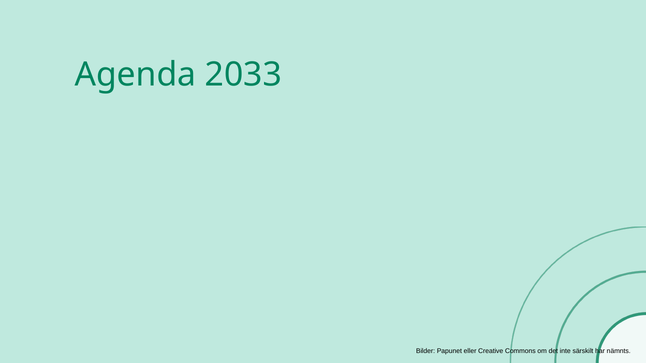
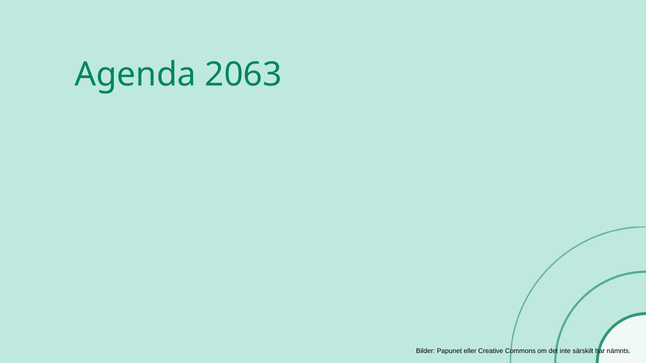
2033: 2033 -> 2063
